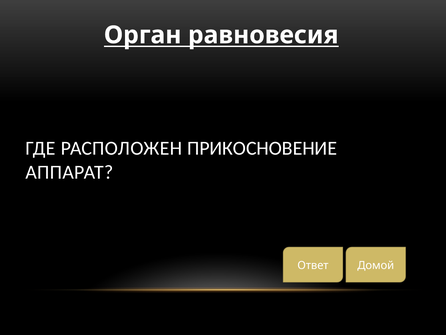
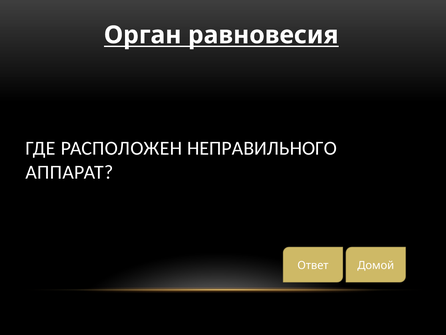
ПРИКОСНОВЕНИЕ: ПРИКОСНОВЕНИЕ -> НЕПРАВИЛЬНОГО
